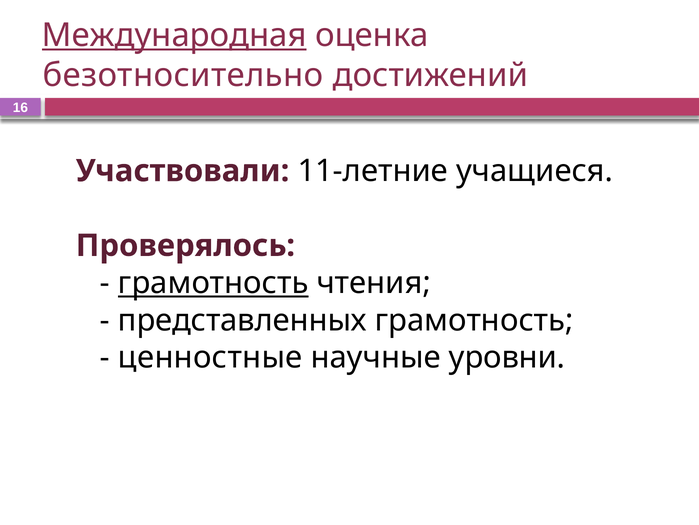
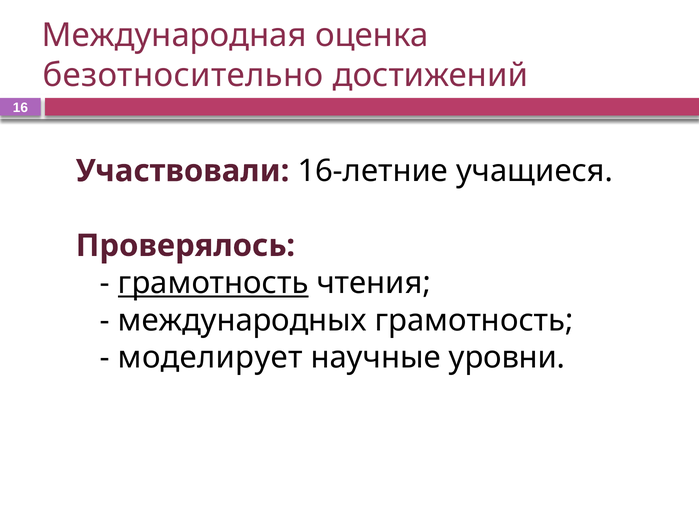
Международная underline: present -> none
11-летние: 11-летние -> 16-летние
представленных: представленных -> международных
ценностные: ценностные -> моделирует
